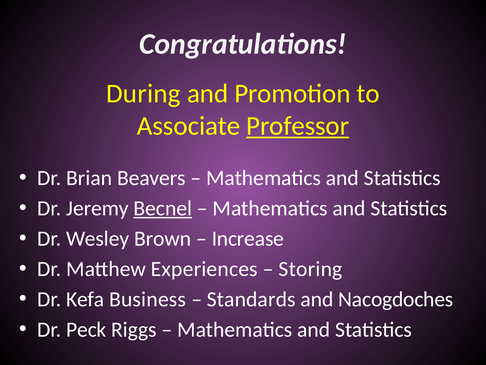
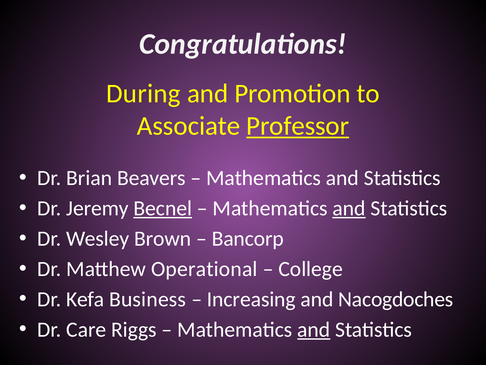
and at (349, 208) underline: none -> present
Increase: Increase -> Bancorp
Experiences: Experiences -> Operational
Storing: Storing -> College
Standards: Standards -> Increasing
Peck: Peck -> Care
and at (314, 329) underline: none -> present
